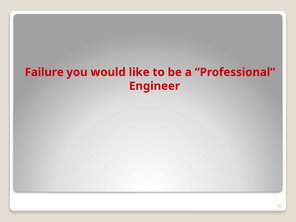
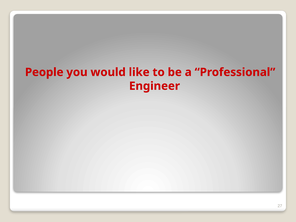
Failure: Failure -> People
